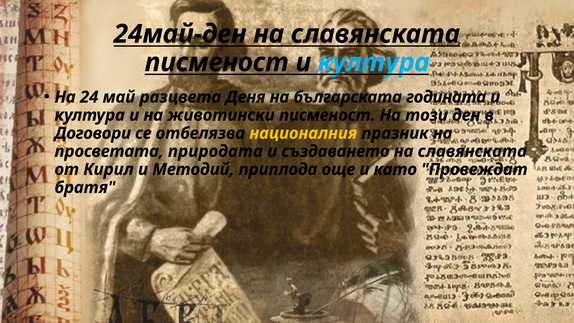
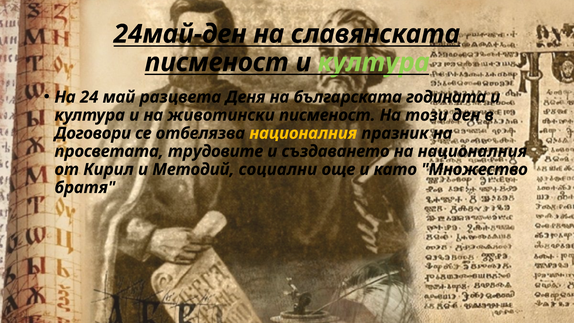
култура at (374, 62) colour: light blue -> light green
природата: природата -> трудовите
създаването на славянската: славянската -> националния
приплода: приплода -> социални
Провеждат: Провеждат -> Множество
